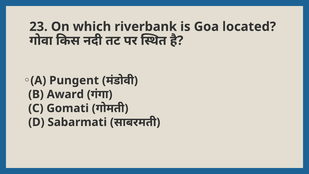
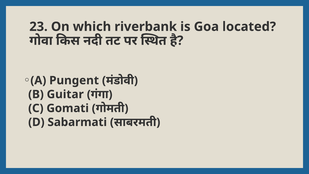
Award: Award -> Guitar
